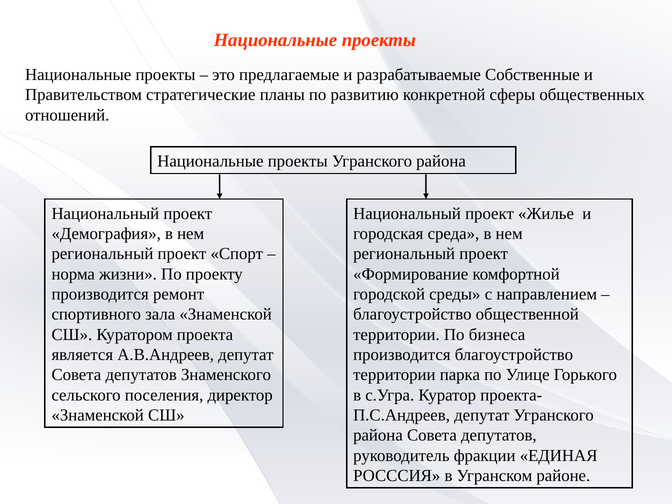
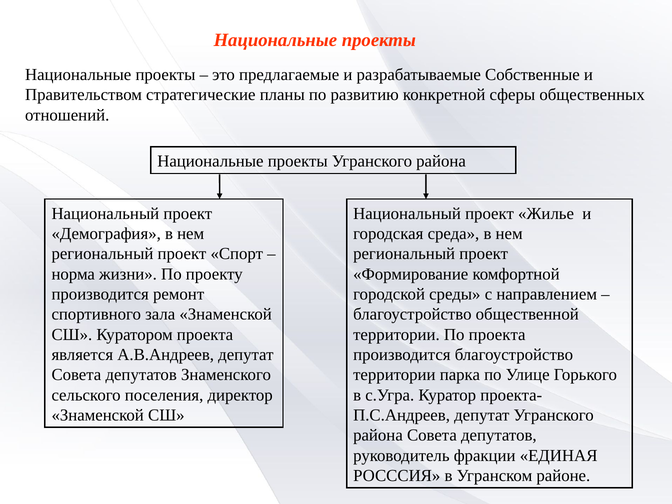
По бизнеса: бизнеса -> проекта
